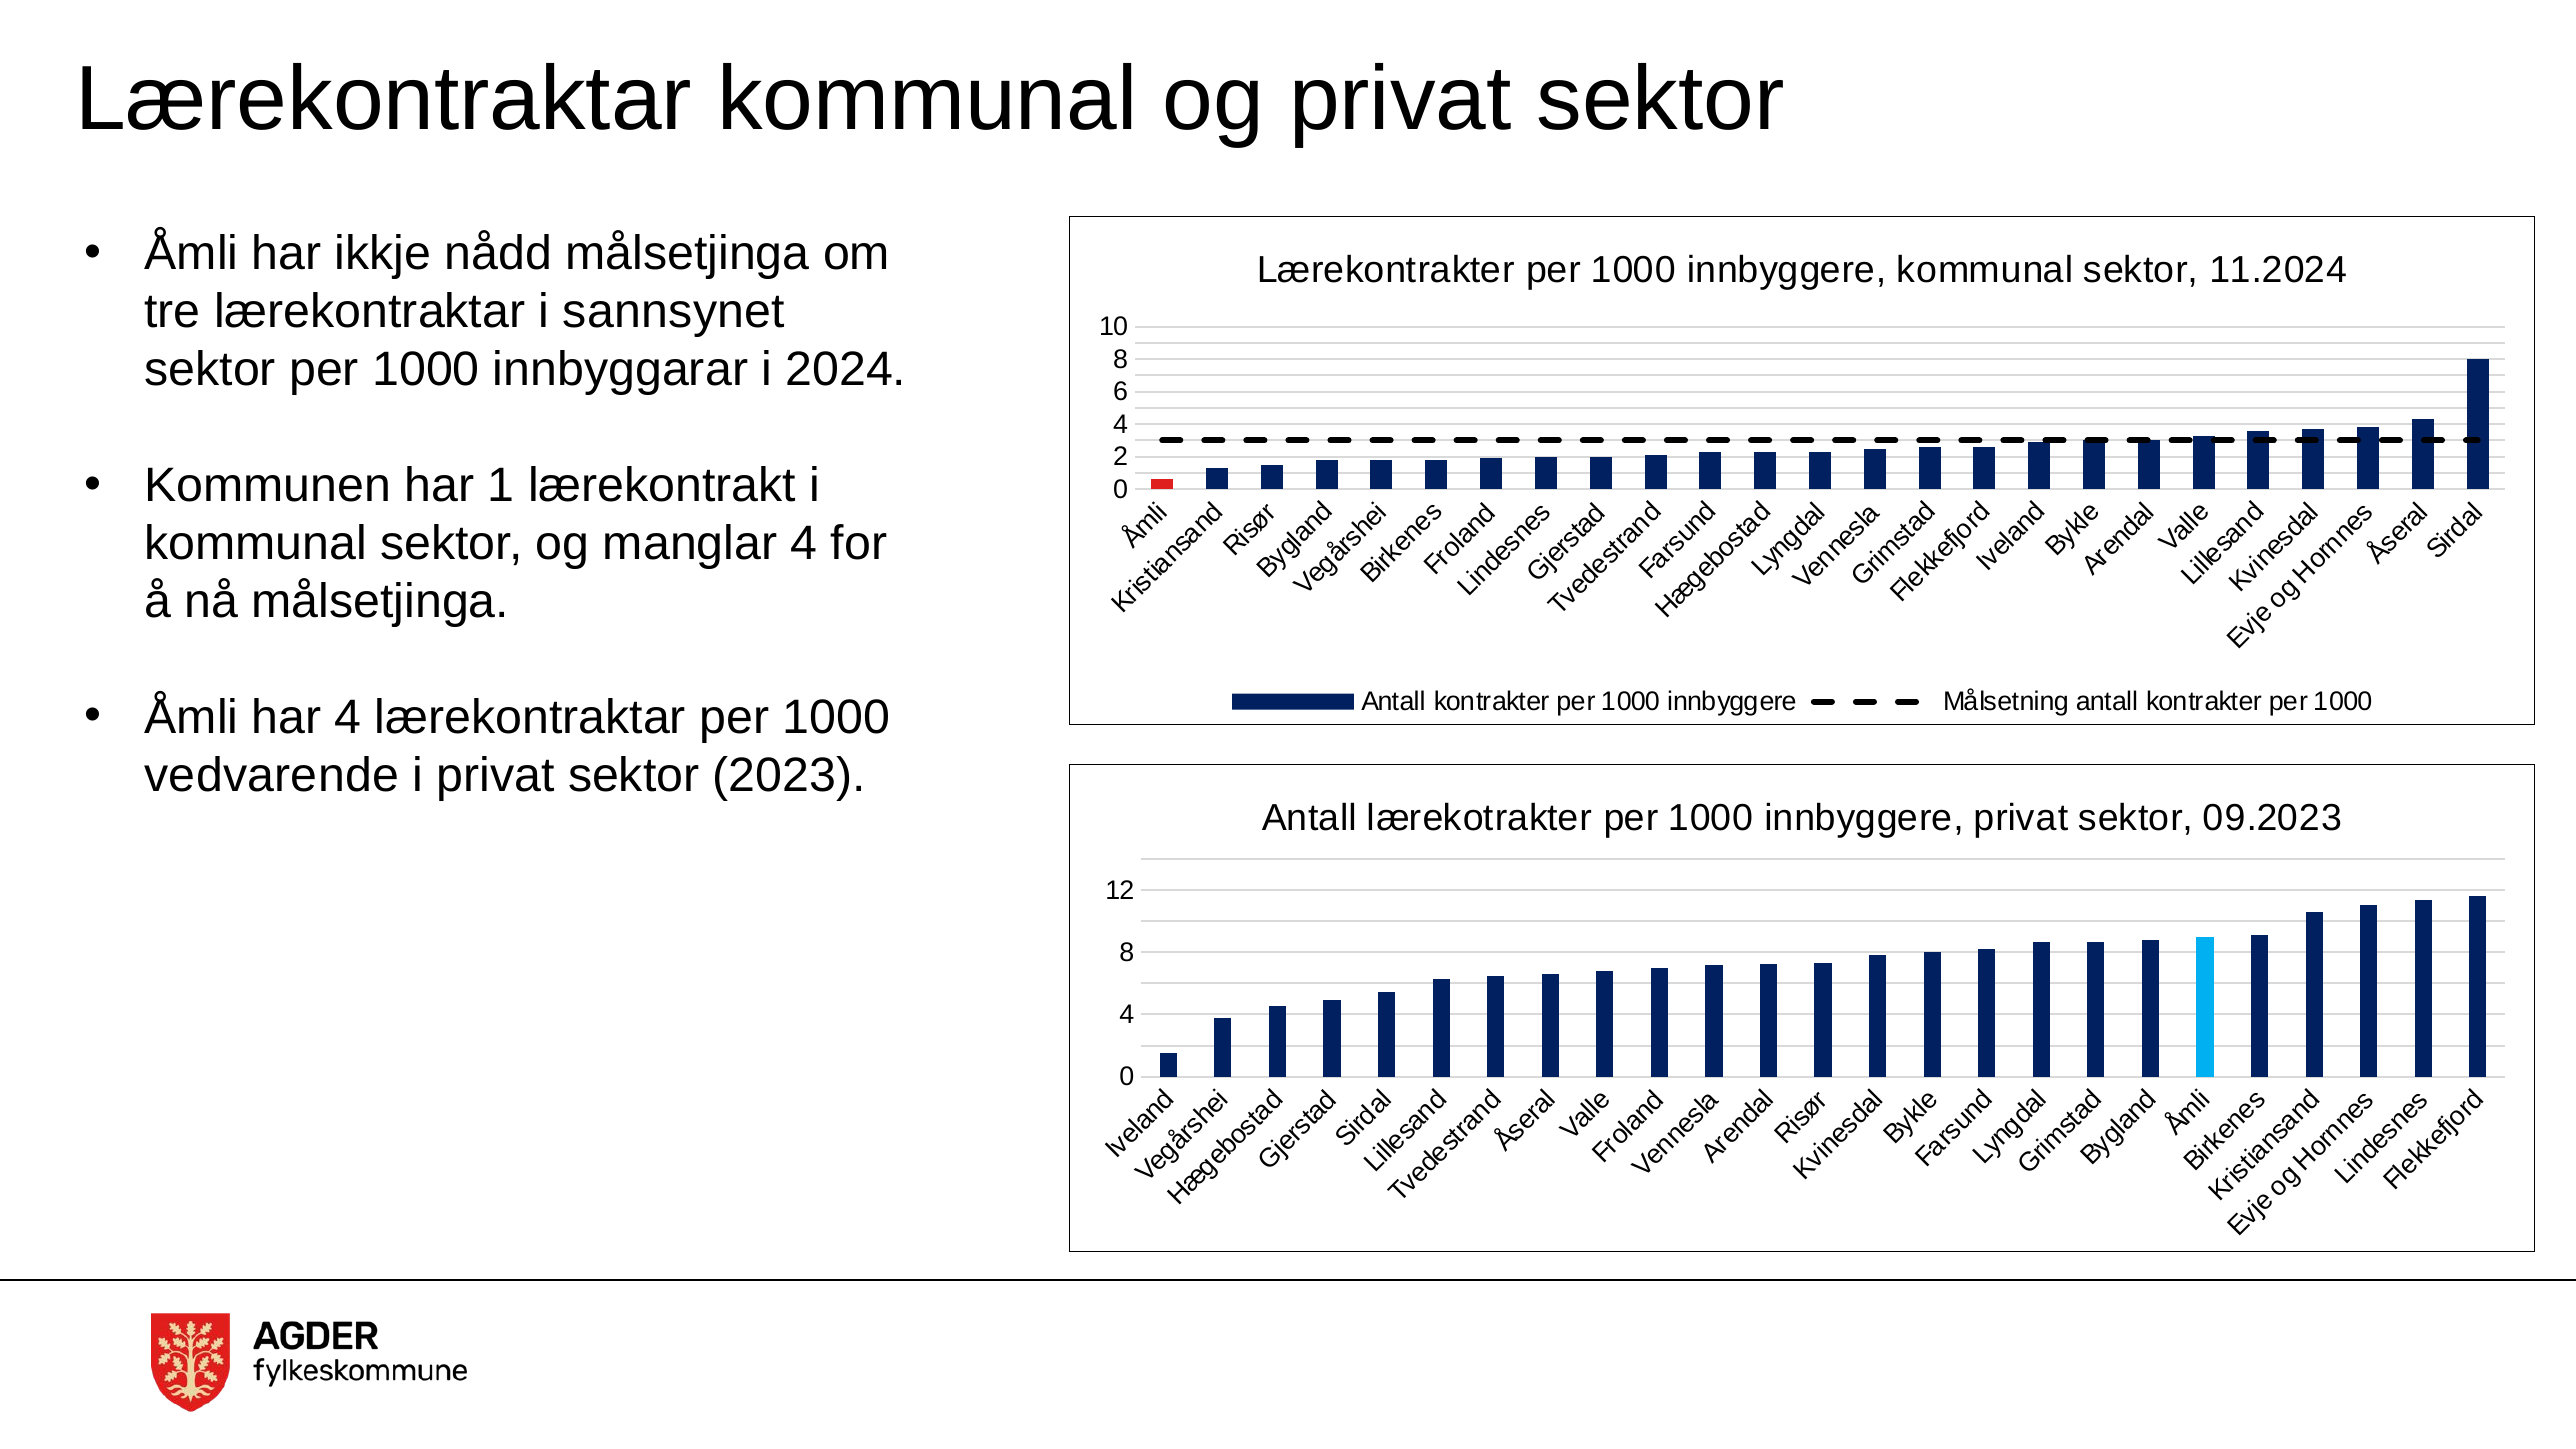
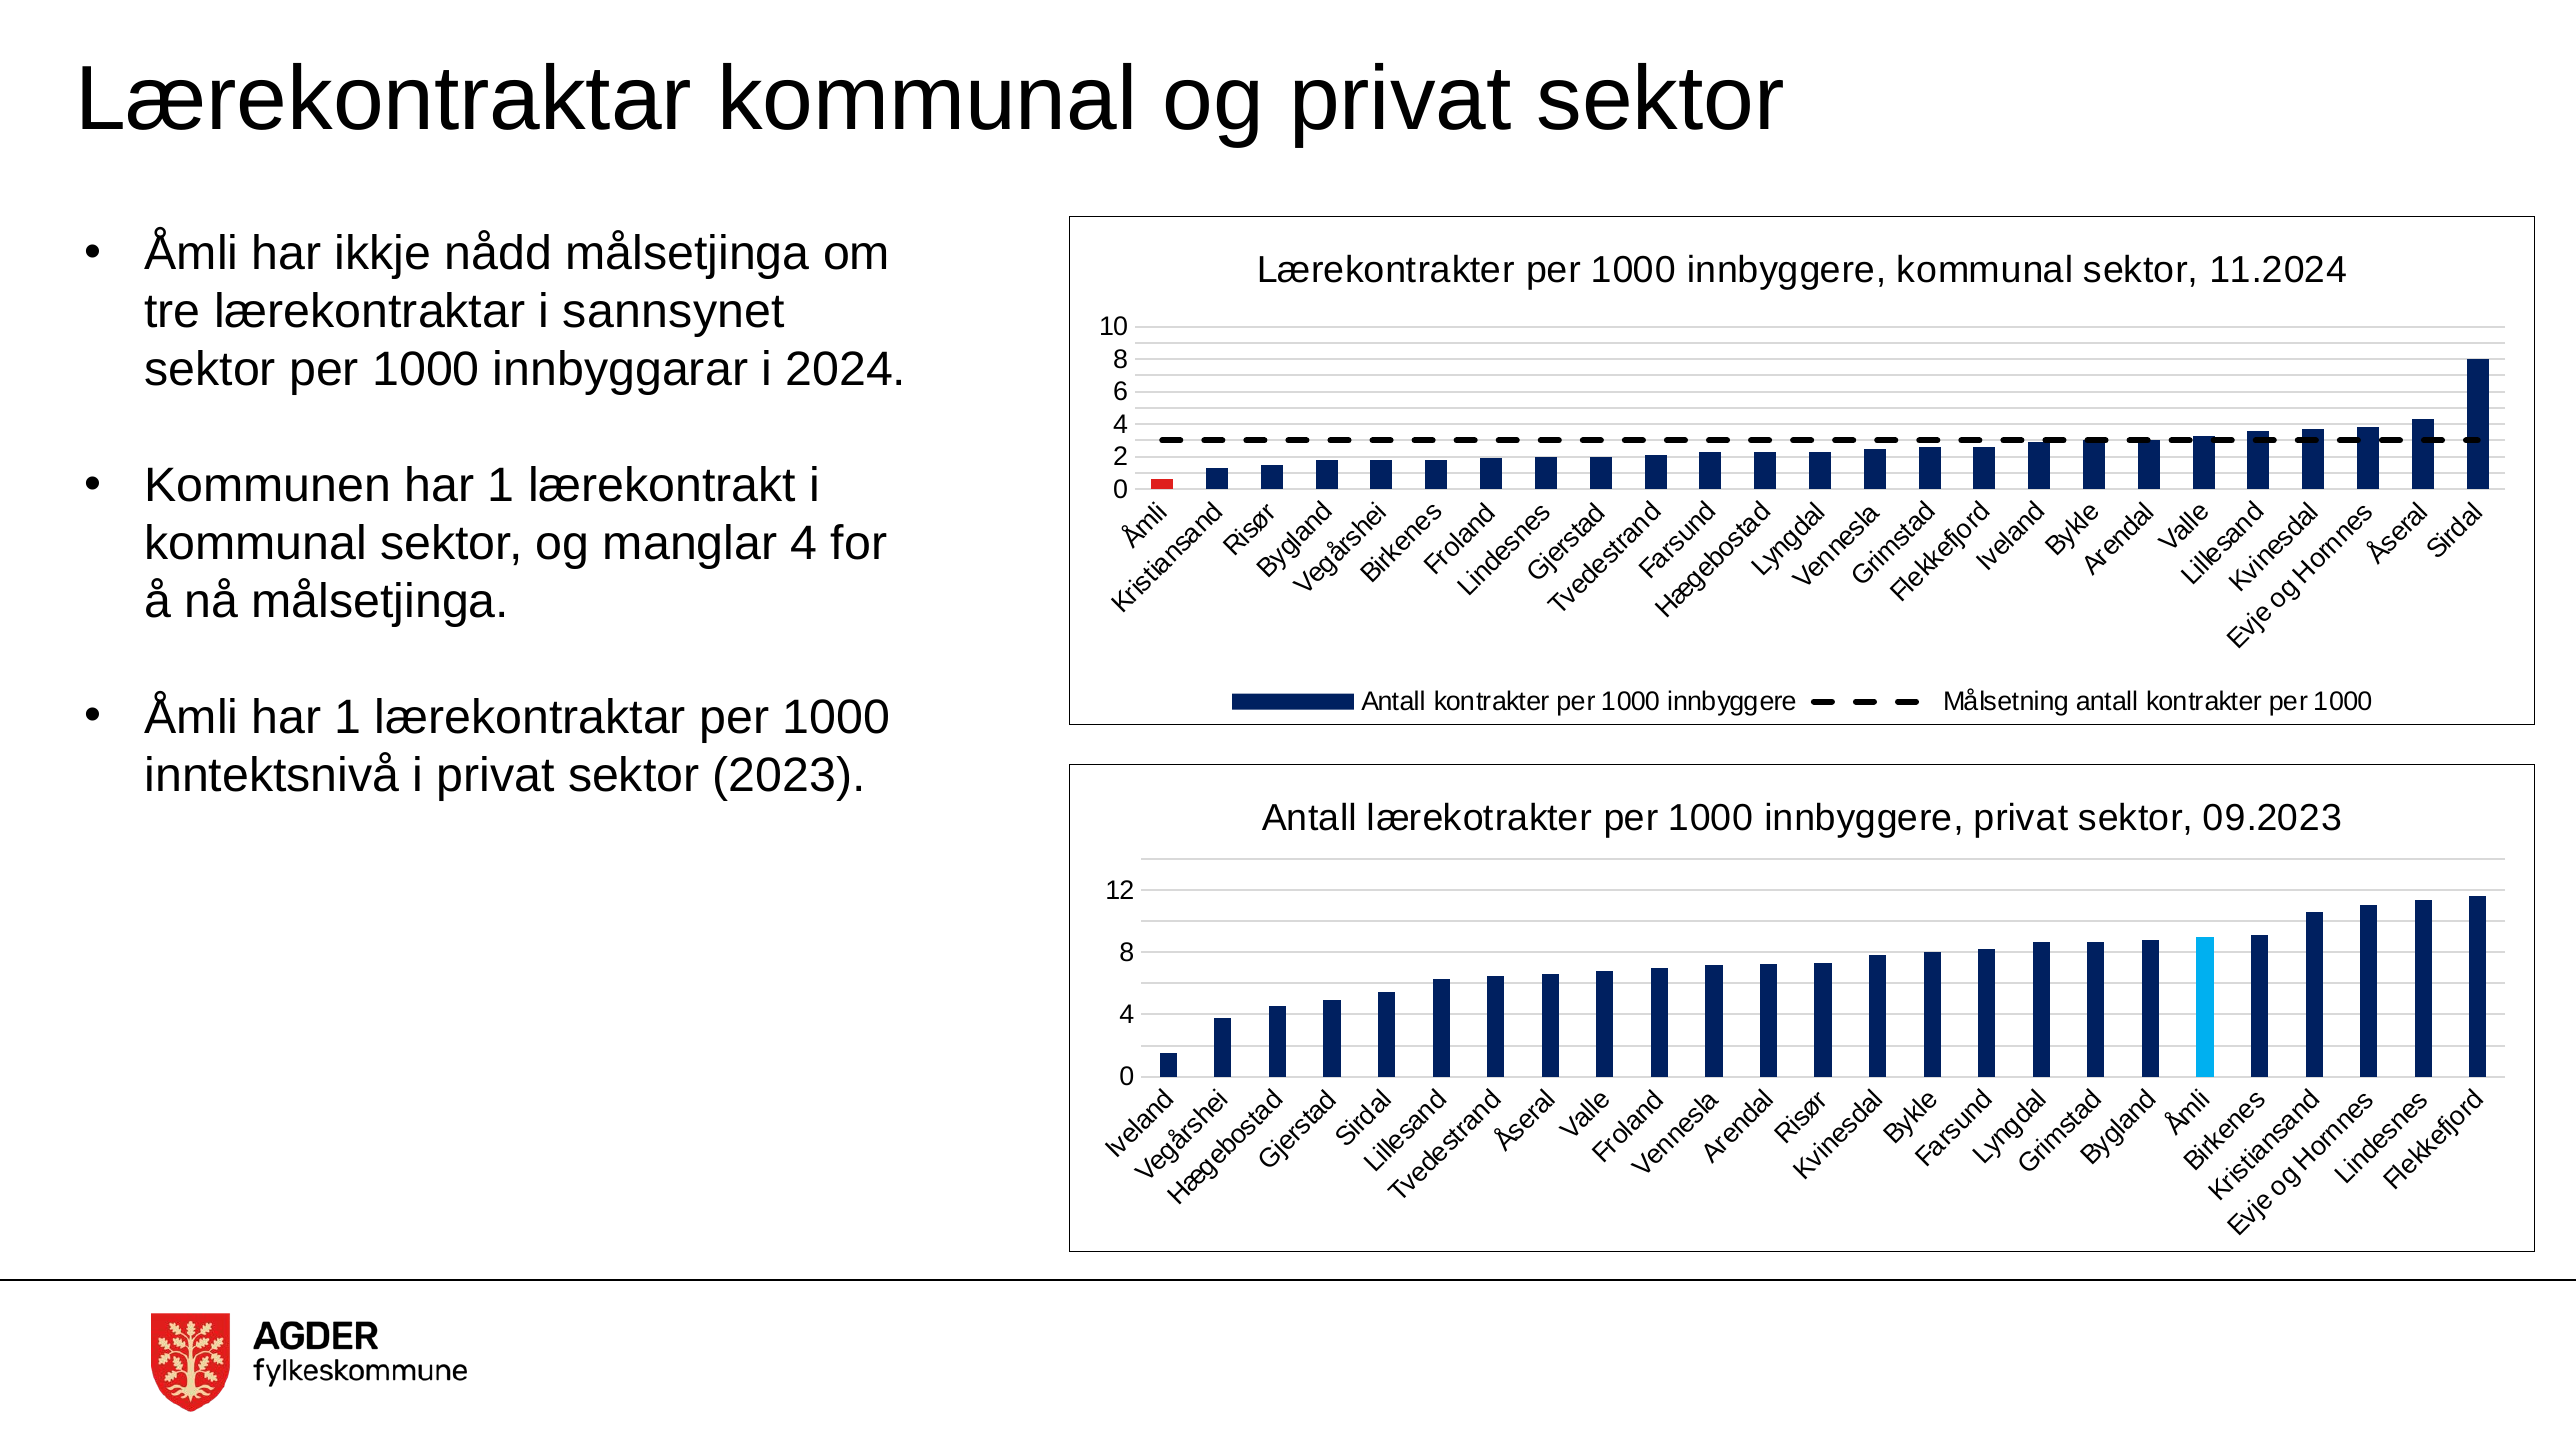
Åmli har 4: 4 -> 1
vedvarende: vedvarende -> inntektsnivå
